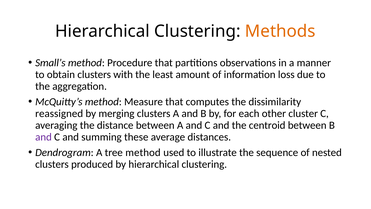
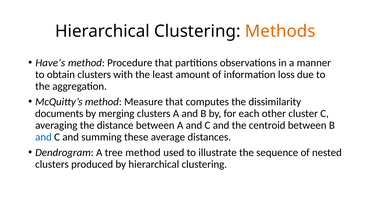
Small’s: Small’s -> Have’s
reassigned: reassigned -> documents
and at (44, 137) colour: purple -> blue
